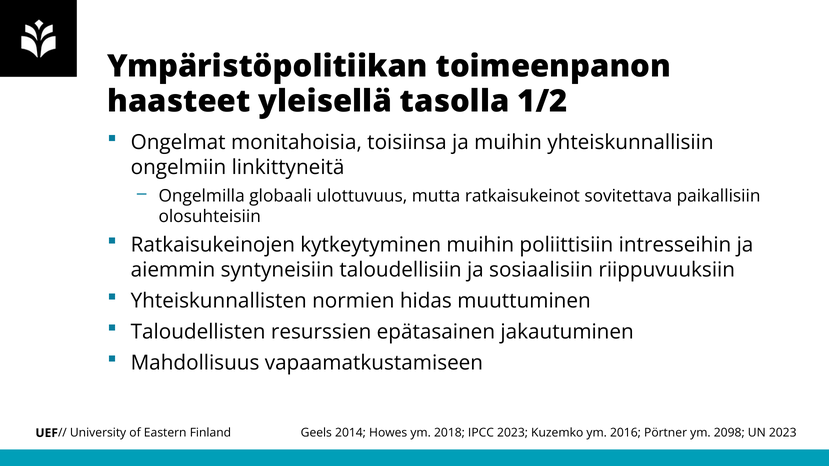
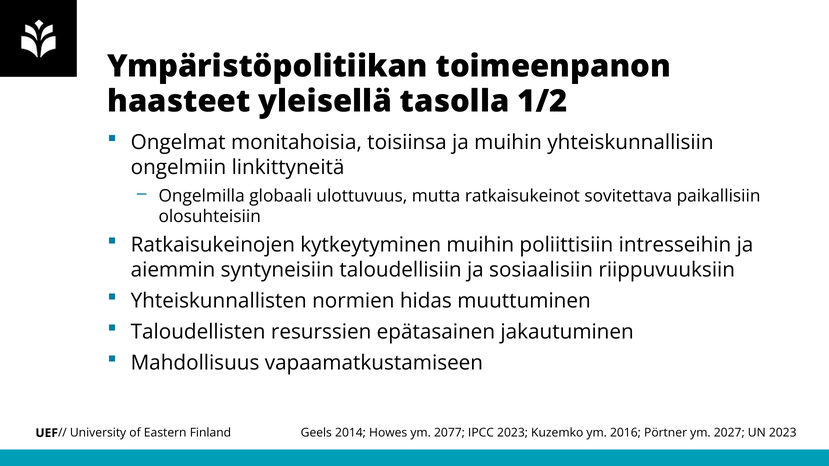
2018: 2018 -> 2077
2098: 2098 -> 2027
